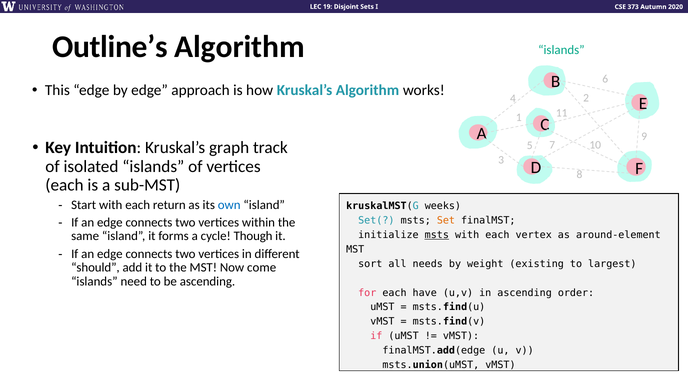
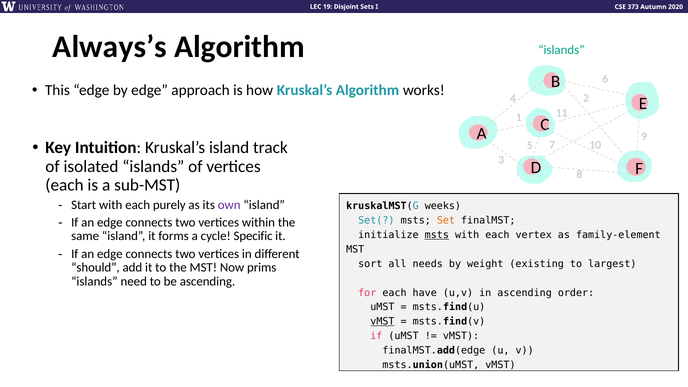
Outline’s: Outline’s -> Always’s
Kruskal’s graph: graph -> island
return: return -> purely
own colour: blue -> purple
around-element: around-element -> family-element
Though: Though -> Specific
come: come -> prims
vMST at (382, 322) underline: none -> present
